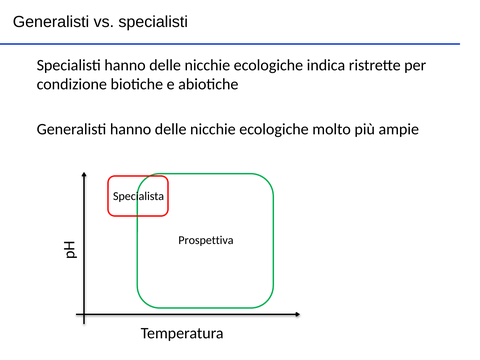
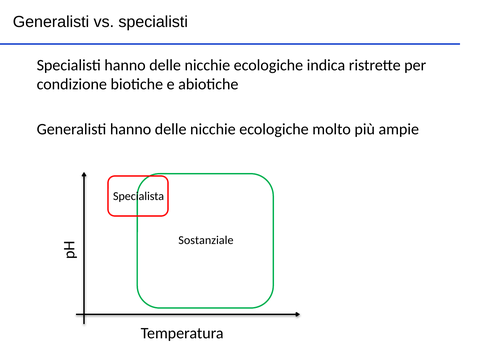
Prospettiva: Prospettiva -> Sostanziale
